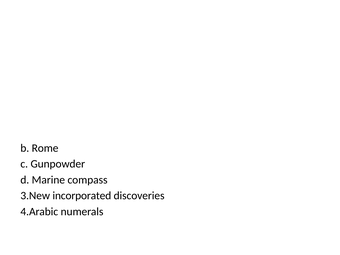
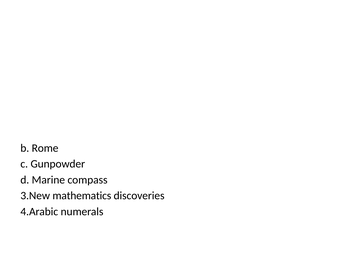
incorporated: incorporated -> mathematics
